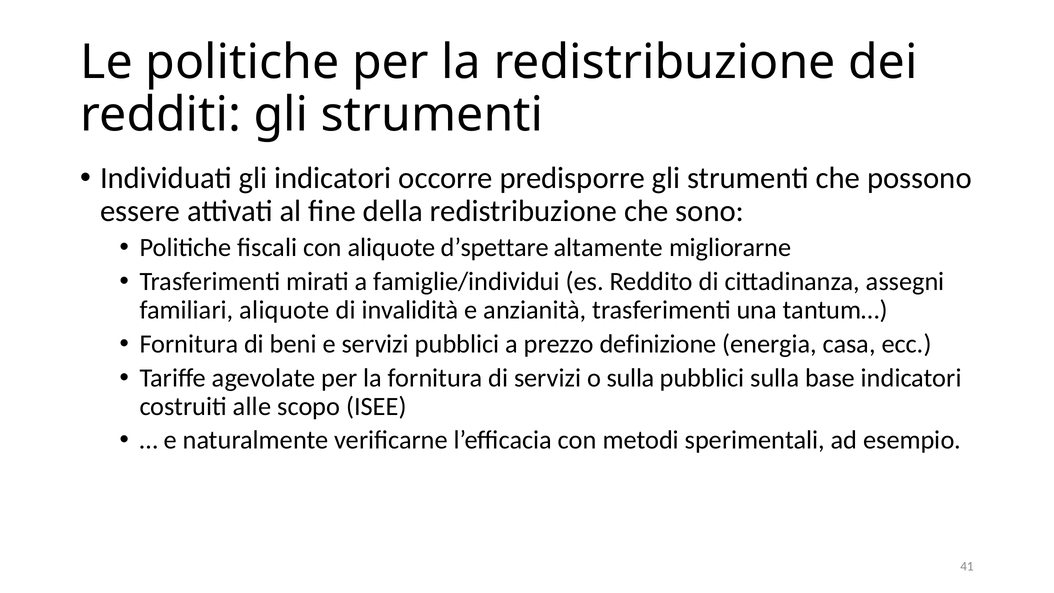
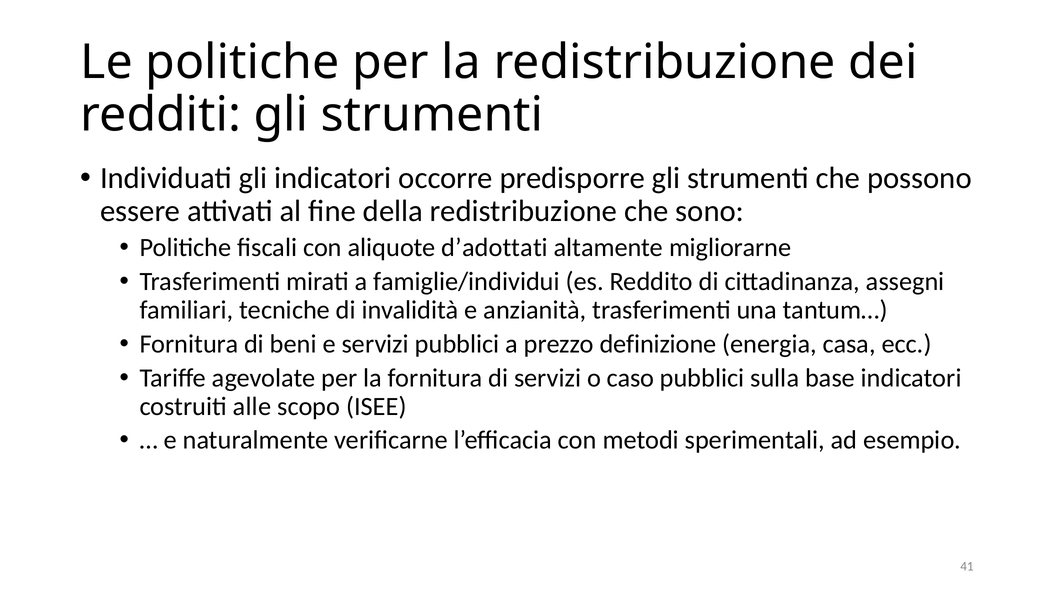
d’spettare: d’spettare -> d’adottati
familiari aliquote: aliquote -> tecniche
o sulla: sulla -> caso
